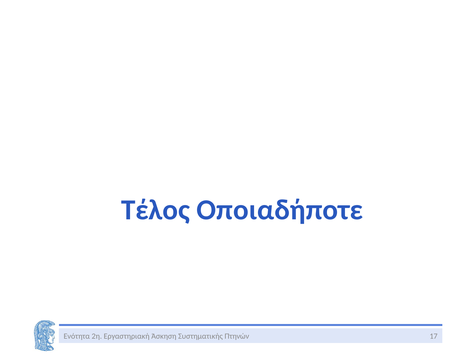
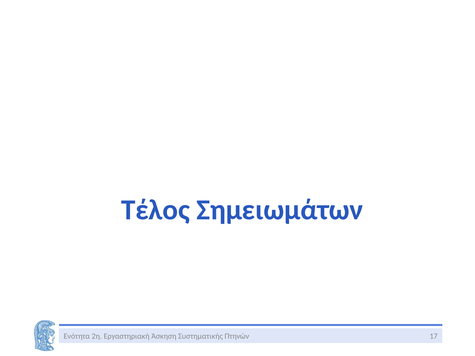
Οποιαδήποτε: Οποιαδήποτε -> Σημειωμάτων
